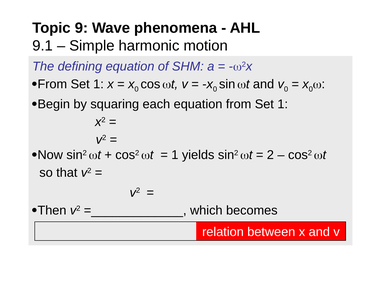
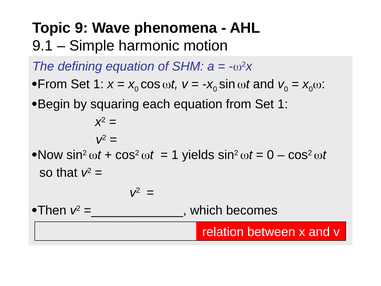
2 at (270, 155): 2 -> 0
